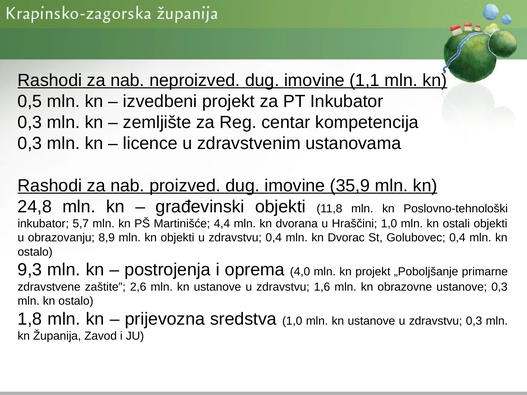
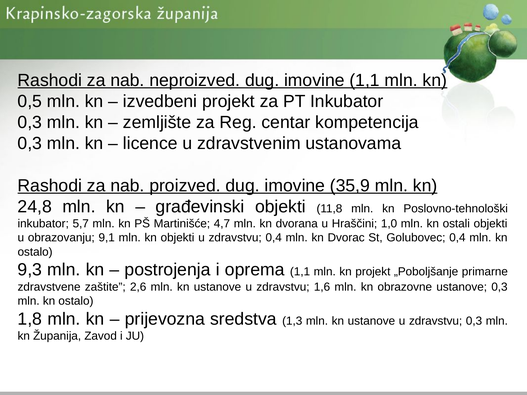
4,4: 4,4 -> 4,7
8,9: 8,9 -> 9,1
oprema 4,0: 4,0 -> 1,1
sredstva 1,0: 1,0 -> 1,3
